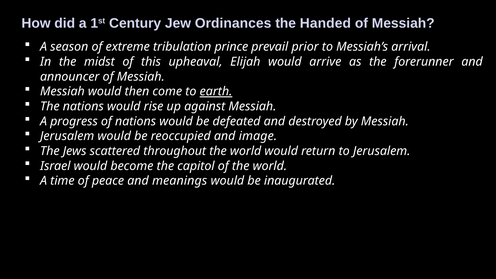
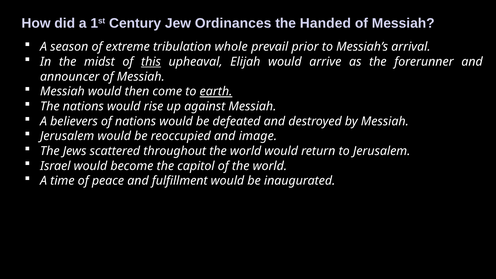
prince: prince -> whole
this underline: none -> present
progress: progress -> believers
meanings: meanings -> fulfillment
